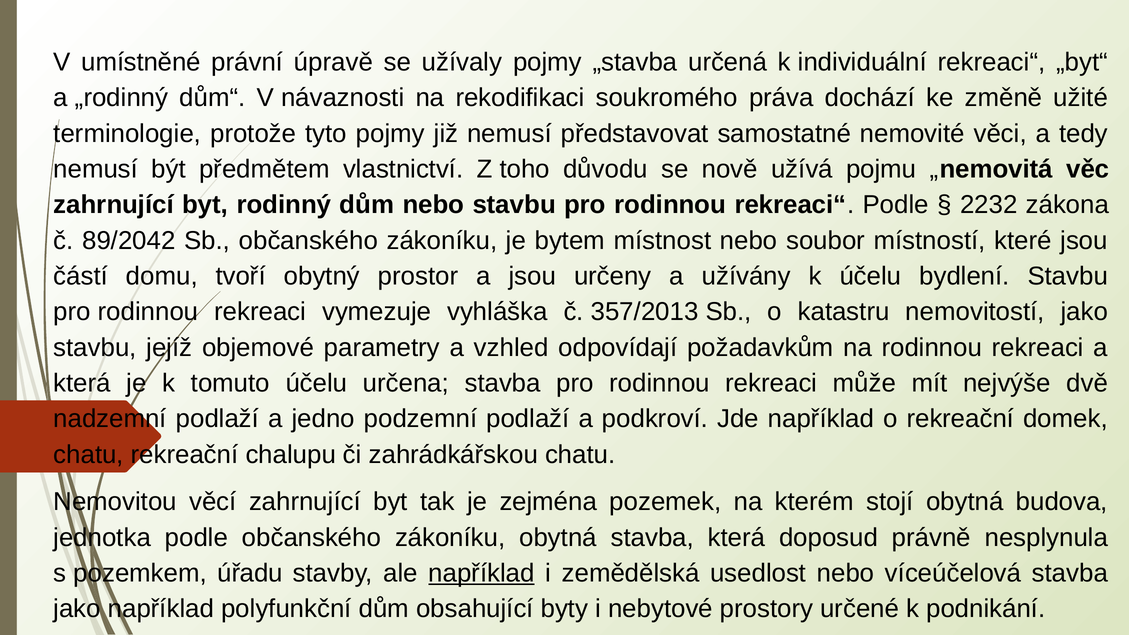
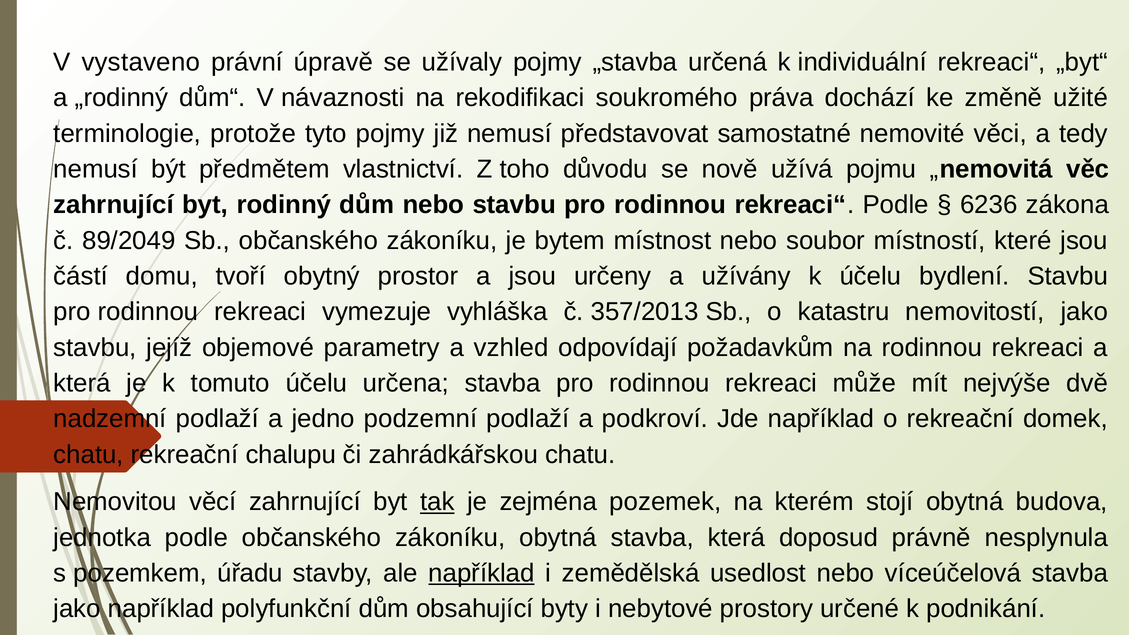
umístněné: umístněné -> vystaveno
2232: 2232 -> 6236
89/2042: 89/2042 -> 89/2049
tak underline: none -> present
